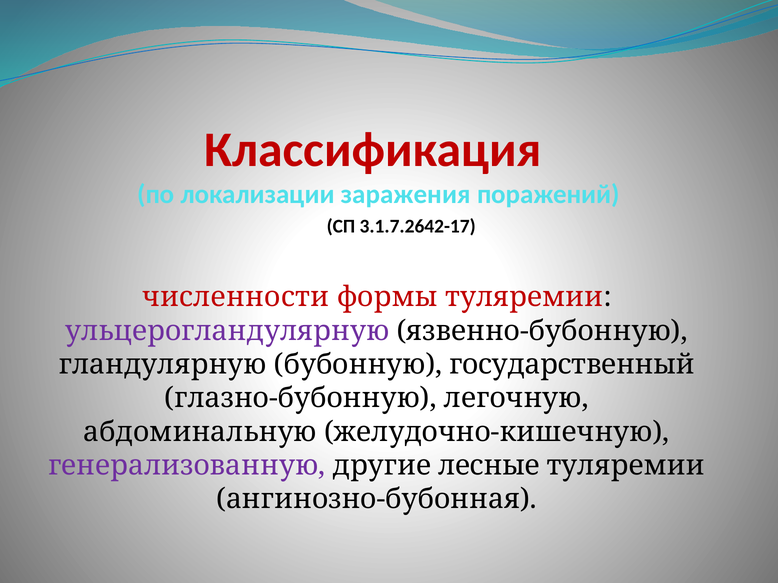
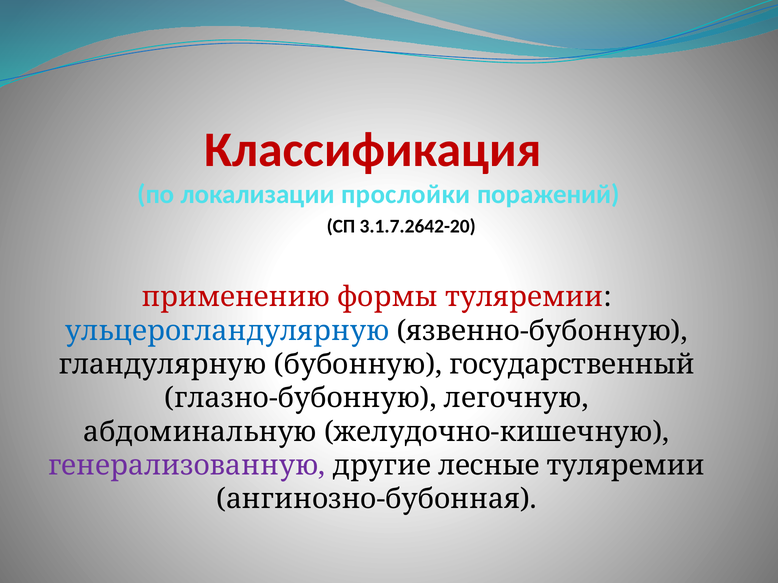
заражения: заражения -> прослойки
3.1.7.2642-17: 3.1.7.2642-17 -> 3.1.7.2642-20
численности: численности -> применению
ульцерогландулярную colour: purple -> blue
